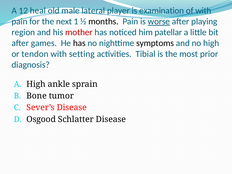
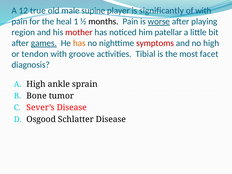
heal: heal -> true
lateral: lateral -> supine
examination: examination -> significantly
next: next -> heal
games underline: none -> present
has at (79, 43) colour: black -> orange
symptoms colour: black -> red
setting: setting -> groove
prior: prior -> facet
